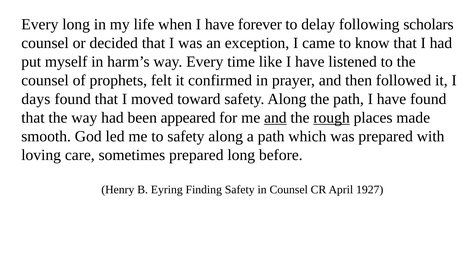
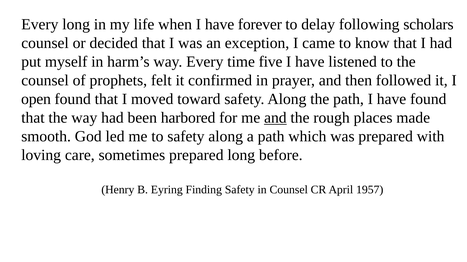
like: like -> five
days: days -> open
appeared: appeared -> harbored
rough underline: present -> none
1927: 1927 -> 1957
